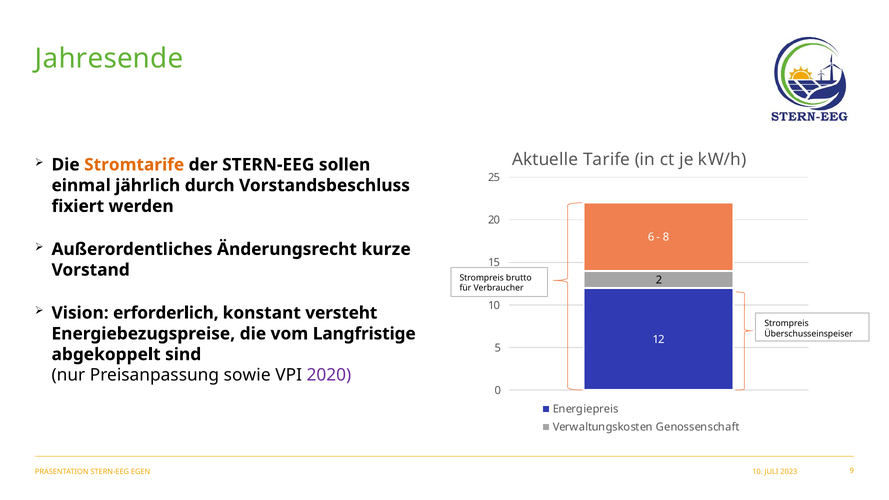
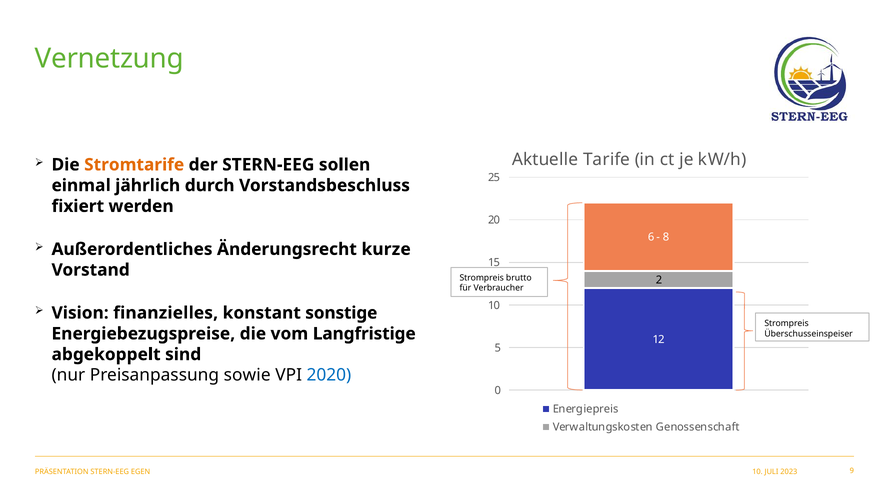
Jahresende: Jahresende -> Vernetzung
erforderlich: erforderlich -> finanzielles
versteht: versteht -> sonstige
2020 colour: purple -> blue
